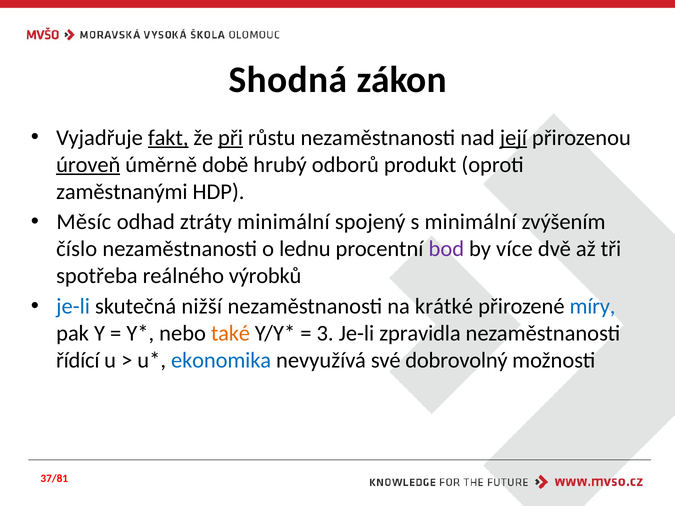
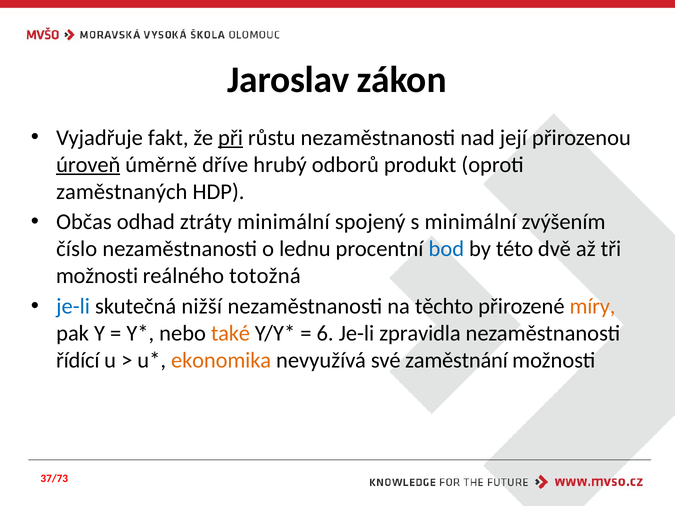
Shodná: Shodná -> Jaroslav
fakt underline: present -> none
její underline: present -> none
době: době -> dříve
zaměstnanými: zaměstnanými -> zaměstnaných
Měsíc: Měsíc -> Občas
bod colour: purple -> blue
více: více -> této
spotřeba at (97, 276): spotřeba -> možnosti
výrobků: výrobků -> totožná
krátké: krátké -> těchto
míry colour: blue -> orange
3: 3 -> 6
ekonomika colour: blue -> orange
dobrovolný: dobrovolný -> zaměstnání
37/81: 37/81 -> 37/73
